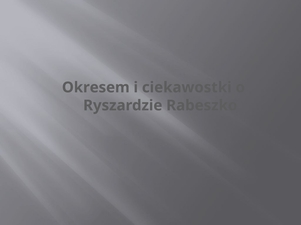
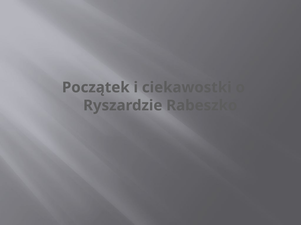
Okresem: Okresem -> Początek
